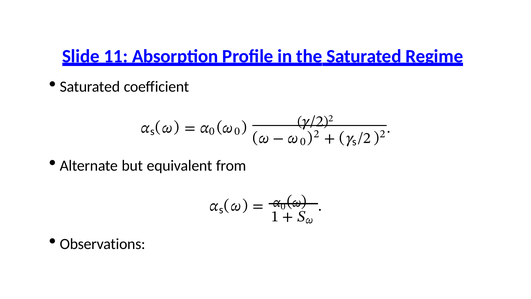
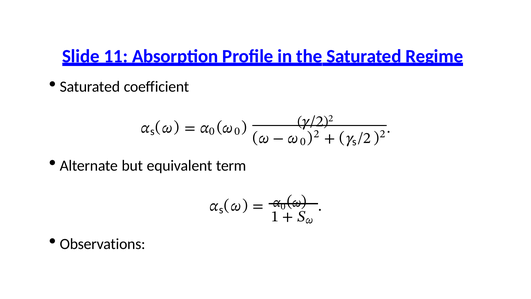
from: from -> term
